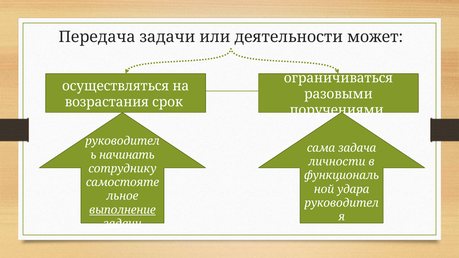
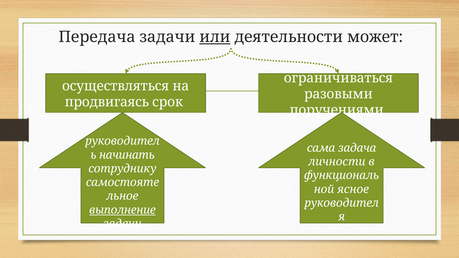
или underline: none -> present
возрастания: возрастания -> продвигаясь
удара: удара -> ясное
